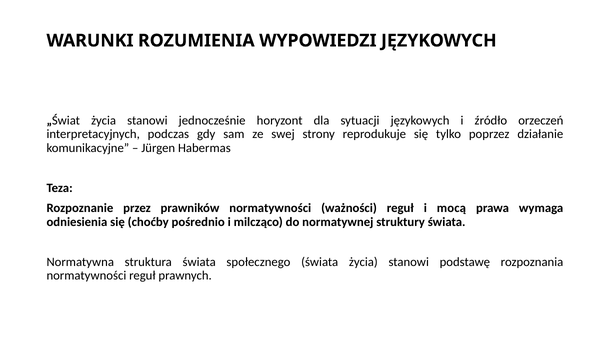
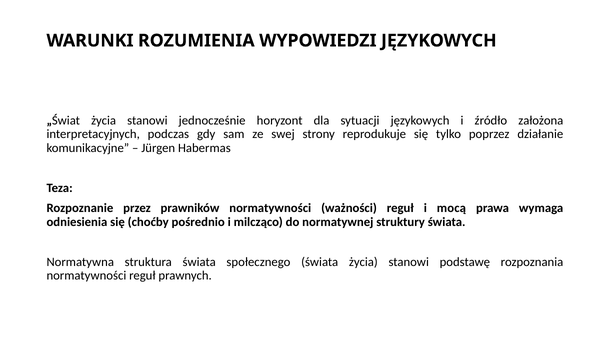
orzeczeń: orzeczeń -> założona
